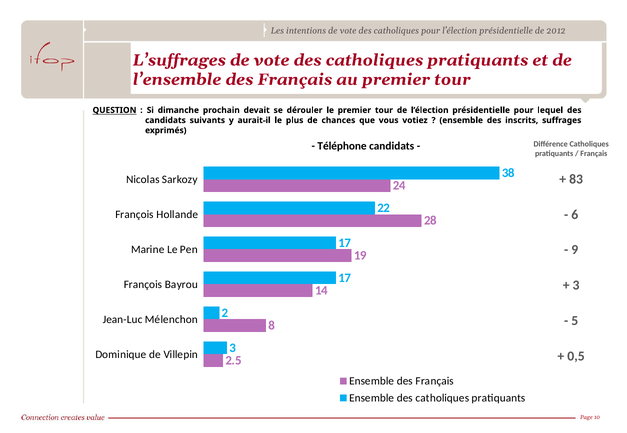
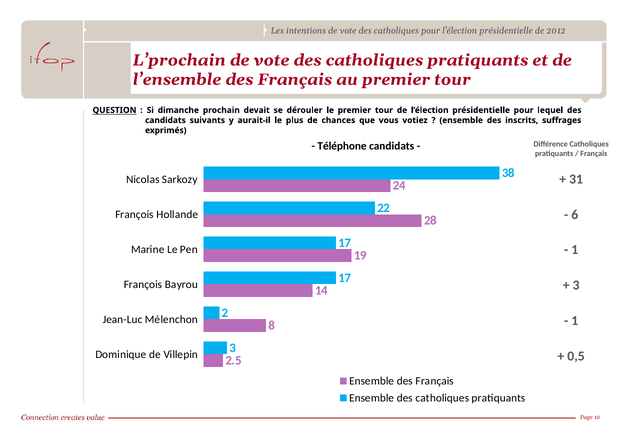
L’suffrages: L’suffrages -> L’prochain
83: 83 -> 31
9 at (575, 250): 9 -> 1
5 at (575, 321): 5 -> 1
